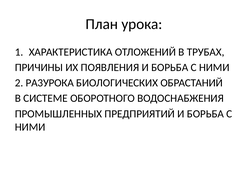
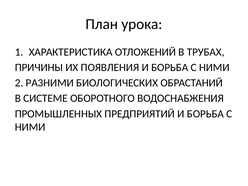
РА3УРОКА: РА3УРОКА -> РА3НИМИ
